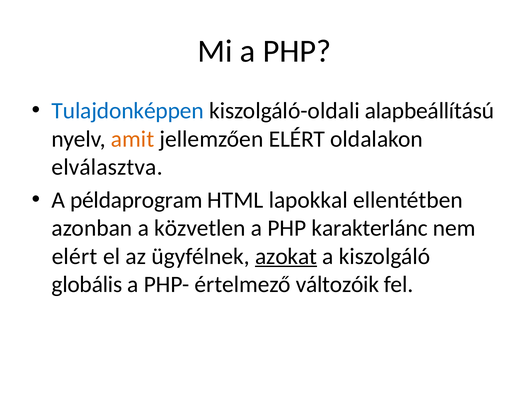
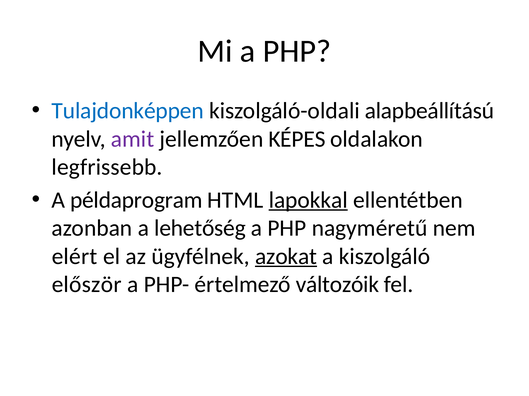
amit colour: orange -> purple
jellemzően ELÉRT: ELÉRT -> KÉPES
elválasztva: elválasztva -> legfrissebb
lapokkal underline: none -> present
közvetlen: közvetlen -> lehetőség
karakterlánc: karakterlánc -> nagyméretű
globális: globális -> először
